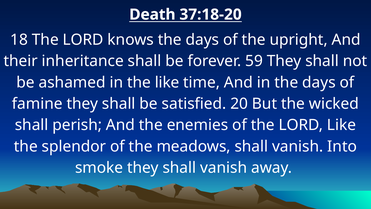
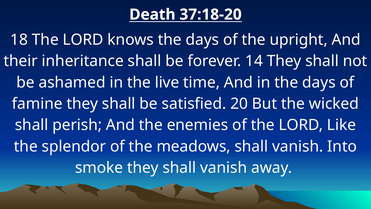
59: 59 -> 14
the like: like -> live
